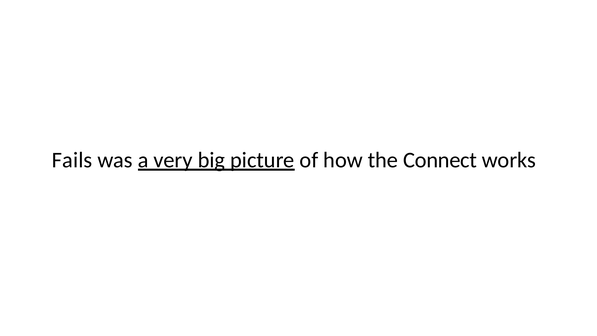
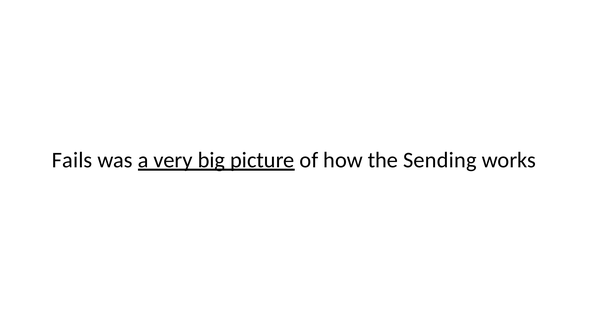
Connect: Connect -> Sending
